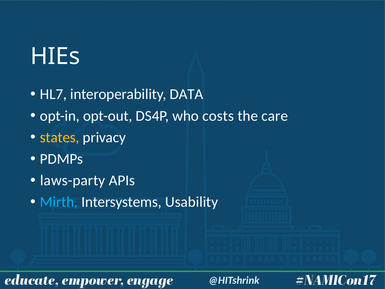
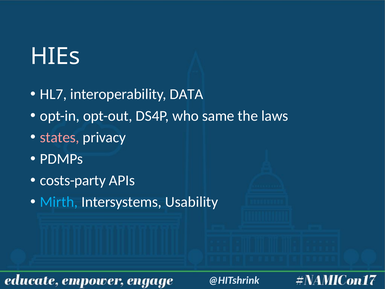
costs: costs -> same
care: care -> laws
states colour: yellow -> pink
laws-party: laws-party -> costs-party
